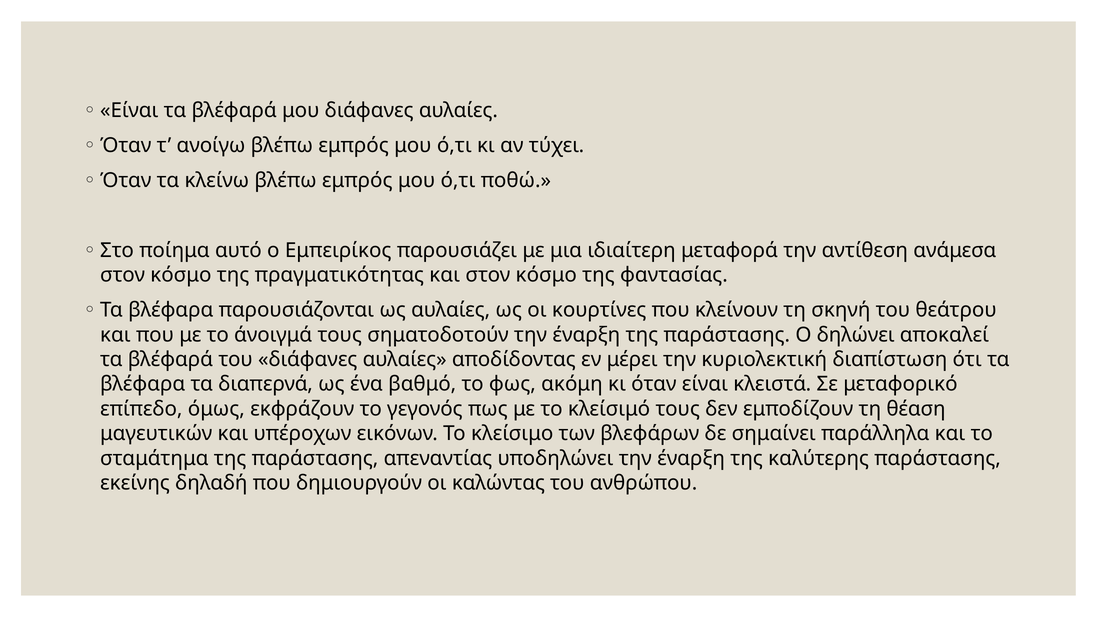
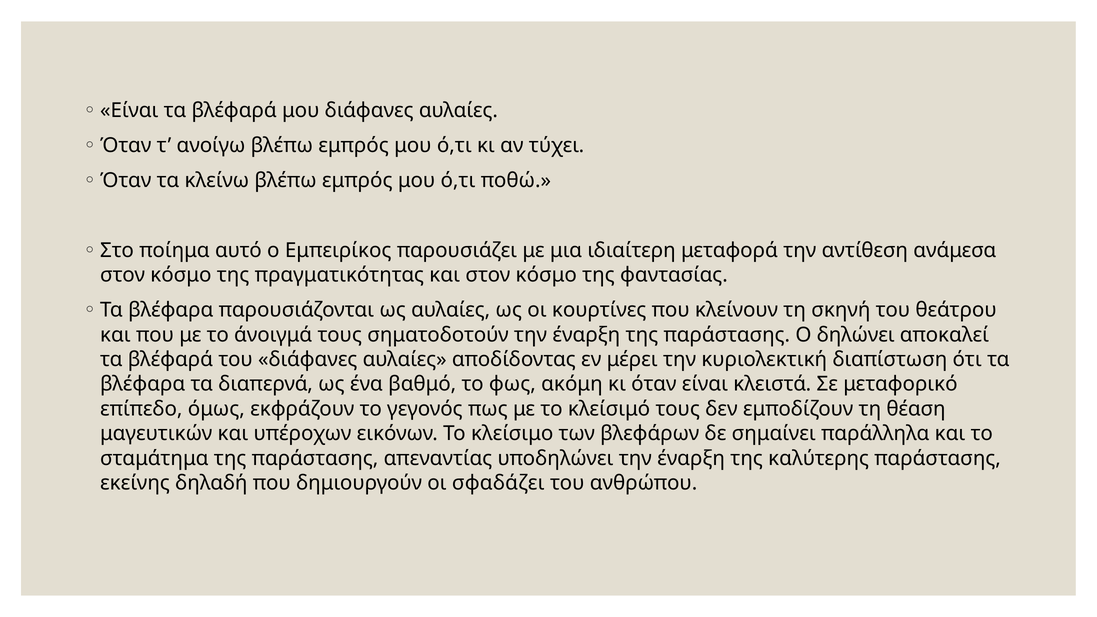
καλώντας: καλώντας -> σφαδάζει
